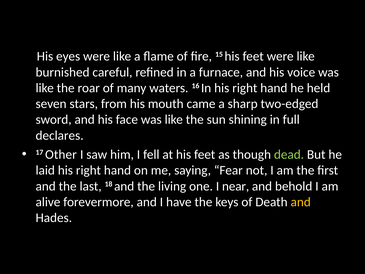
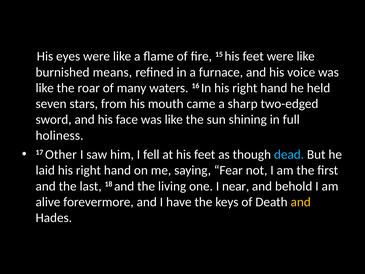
careful: careful -> means
declares: declares -> holiness
dead colour: light green -> light blue
